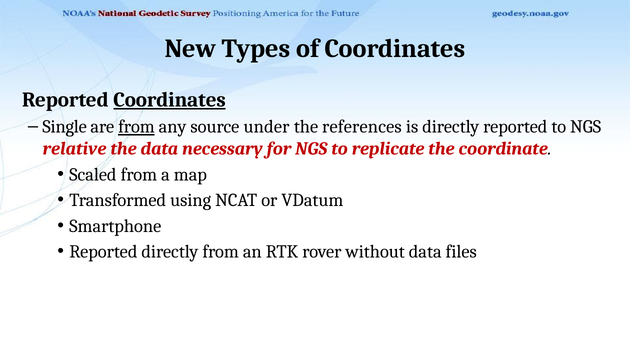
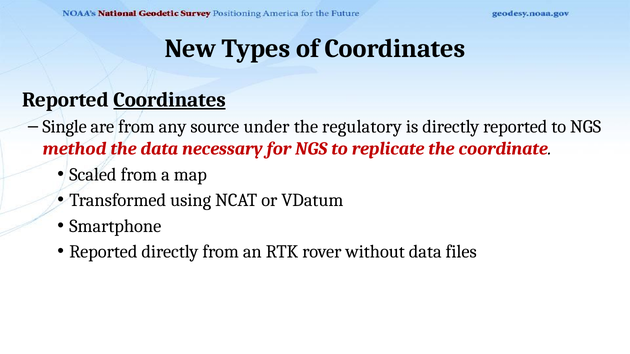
from at (136, 127) underline: present -> none
references: references -> regulatory
relative: relative -> method
